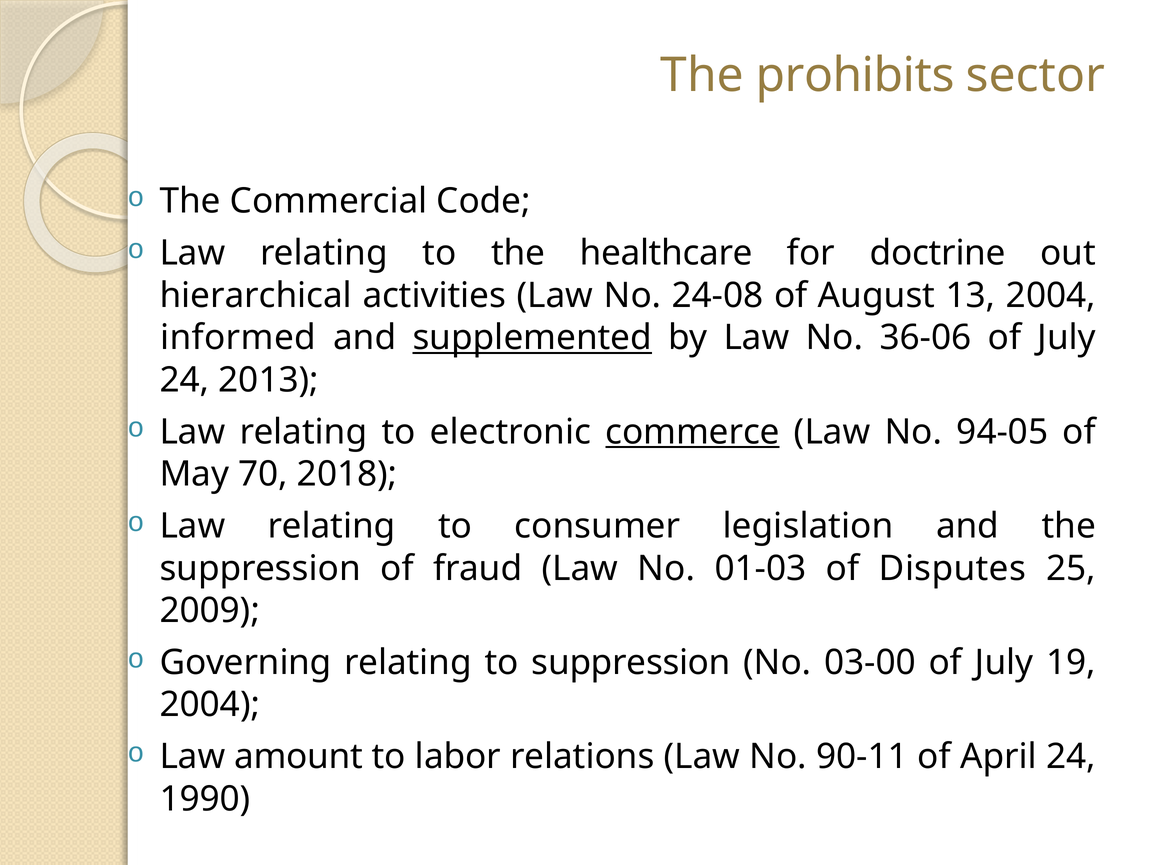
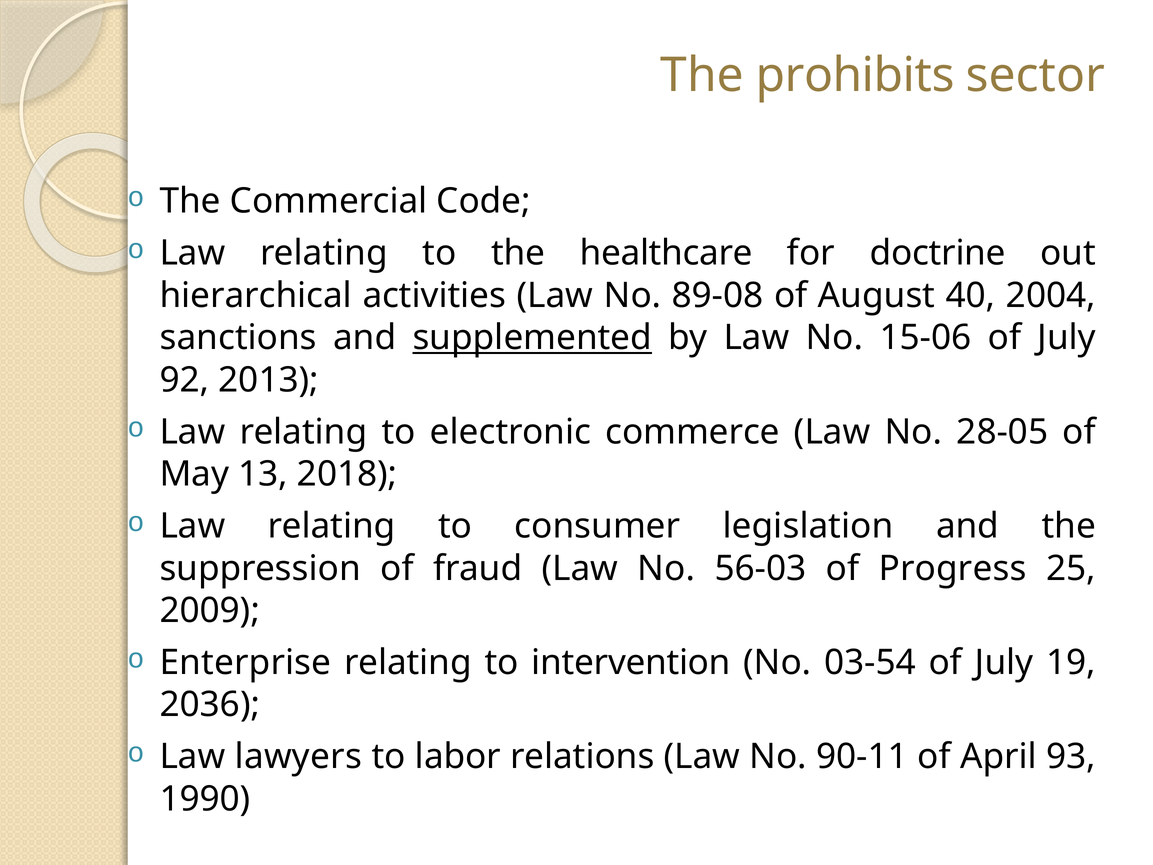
24-08: 24-08 -> 89-08
13: 13 -> 40
informed: informed -> sanctions
36-06: 36-06 -> 15-06
24 at (185, 380): 24 -> 92
commerce underline: present -> none
94-05: 94-05 -> 28-05
70: 70 -> 13
01-03: 01-03 -> 56-03
Disputes: Disputes -> Progress
Governing: Governing -> Enterprise
to suppression: suppression -> intervention
03-00: 03-00 -> 03-54
2004 at (210, 705): 2004 -> 2036
amount: amount -> lawyers
April 24: 24 -> 93
